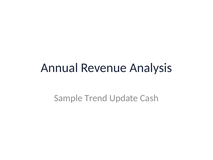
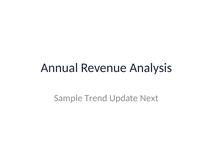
Cash: Cash -> Next
